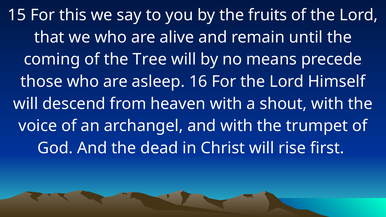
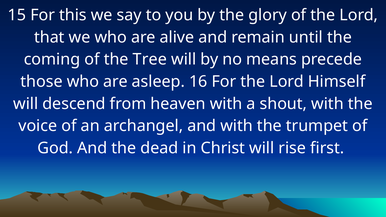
fruits: fruits -> glory
